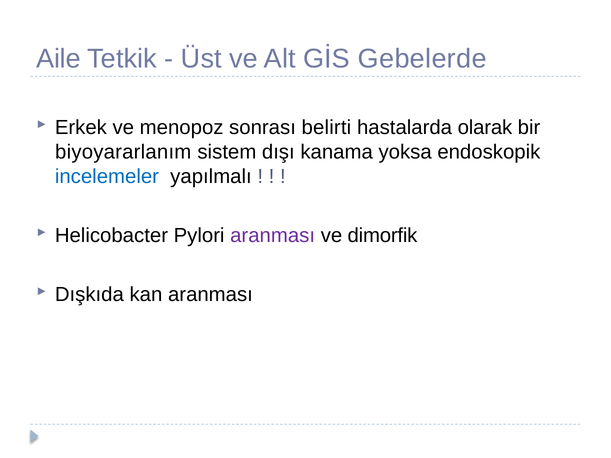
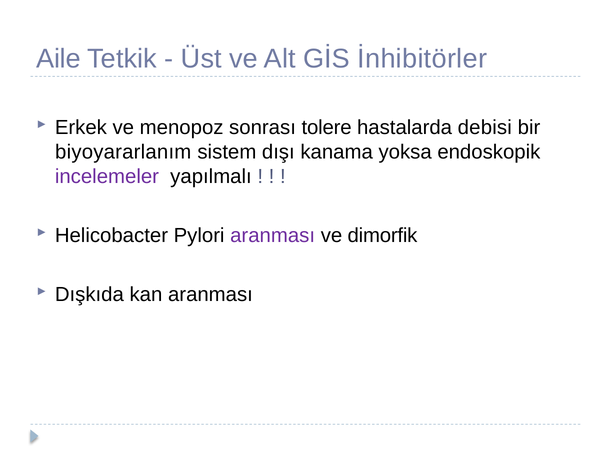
Gebelerde: Gebelerde -> İnhibitörler
belirti: belirti -> tolere
olarak: olarak -> debisi
incelemeler colour: blue -> purple
